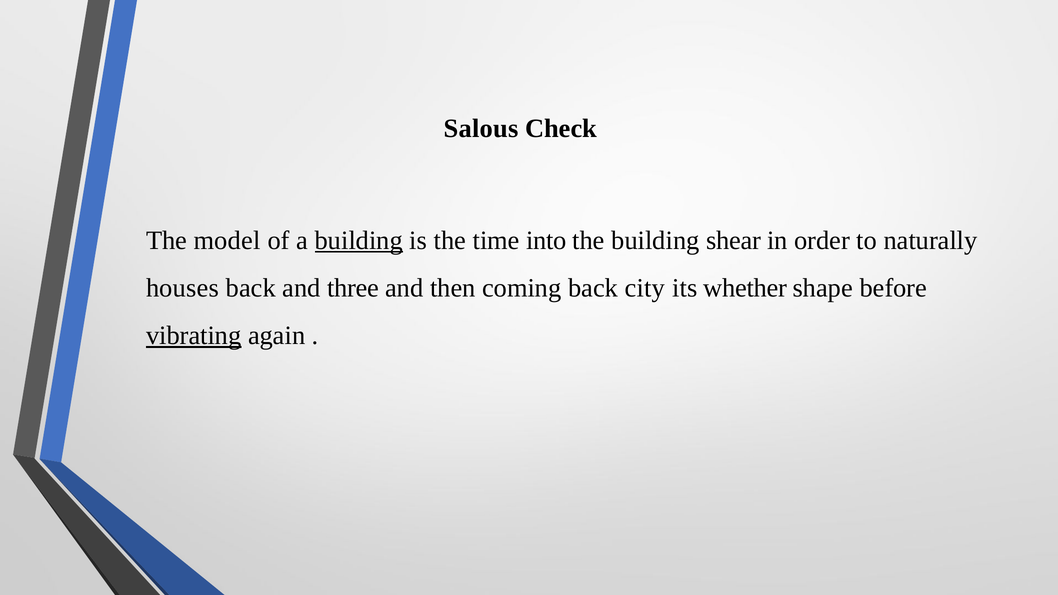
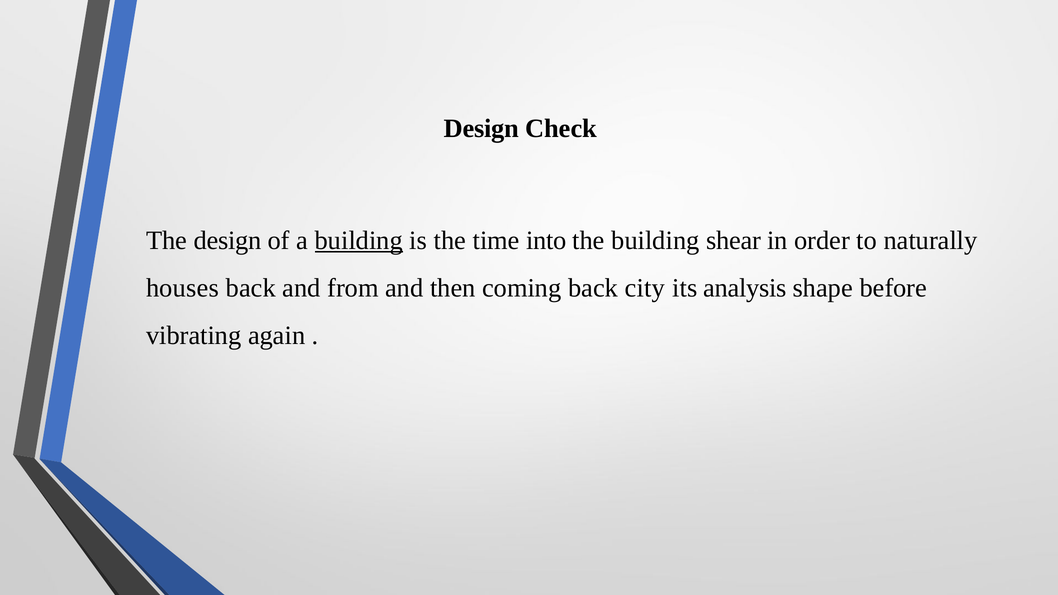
Salous at (481, 128): Salous -> Design
The model: model -> design
three: three -> from
whether: whether -> analysis
vibrating underline: present -> none
